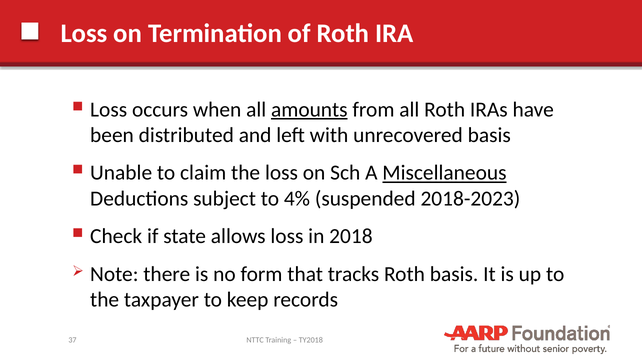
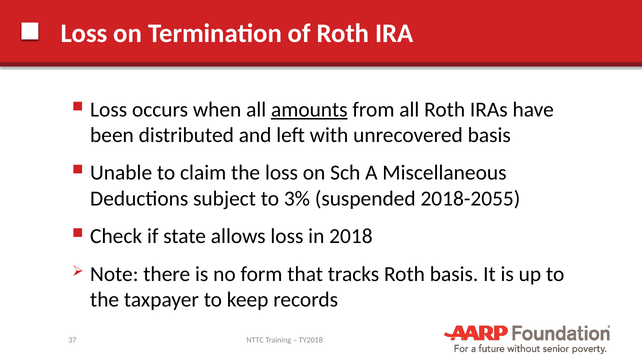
Miscellaneous underline: present -> none
4%: 4% -> 3%
2018-2023: 2018-2023 -> 2018-2055
